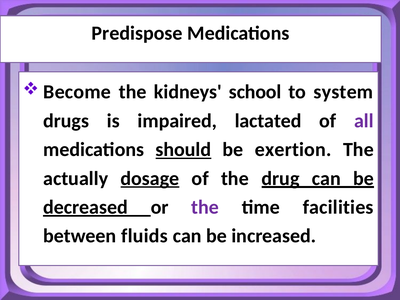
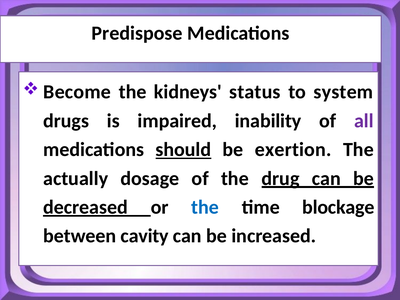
school: school -> status
lactated: lactated -> inability
dosage underline: present -> none
the at (205, 207) colour: purple -> blue
facilities: facilities -> blockage
fluids: fluids -> cavity
